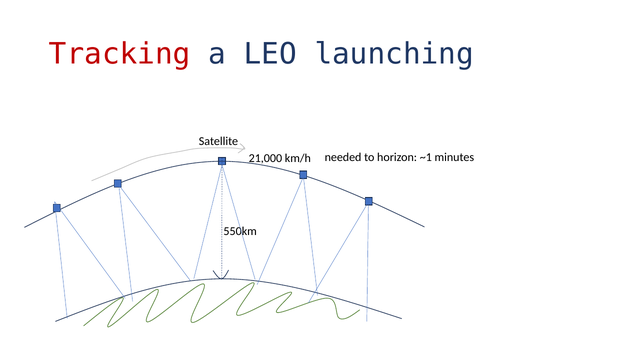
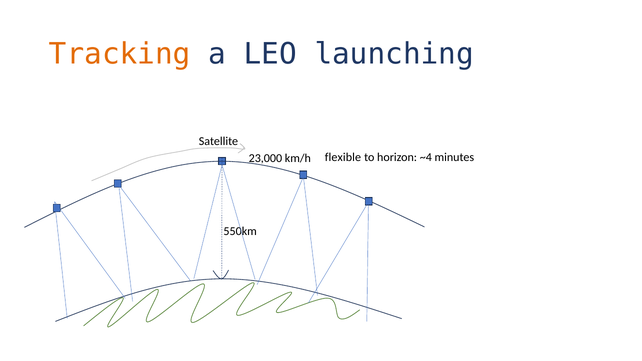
Tracking colour: red -> orange
needed: needed -> flexible
~1: ~1 -> ~4
21,000: 21,000 -> 23,000
